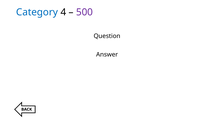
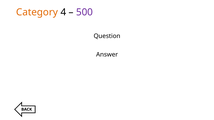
Category colour: blue -> orange
